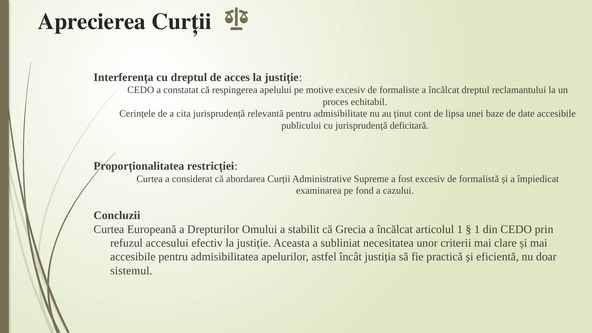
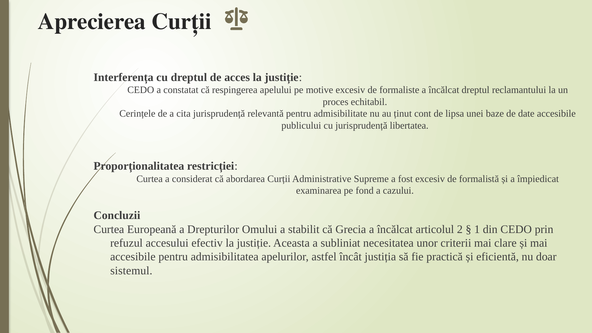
deficitară: deficitară -> libertatea
articolul 1: 1 -> 2
